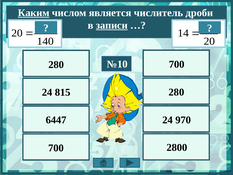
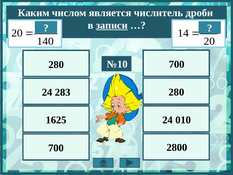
Каким underline: present -> none
815: 815 -> 283
6447: 6447 -> 1625
970: 970 -> 010
